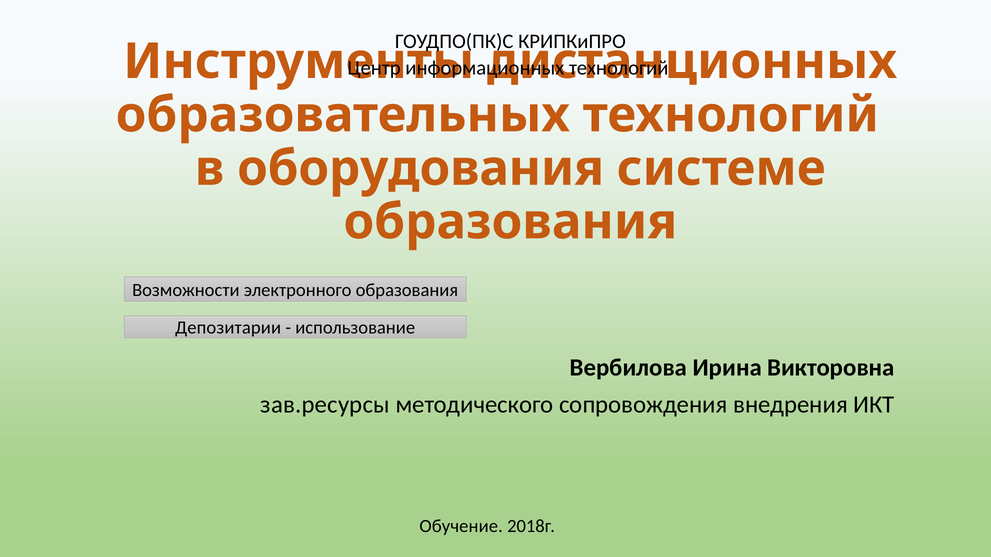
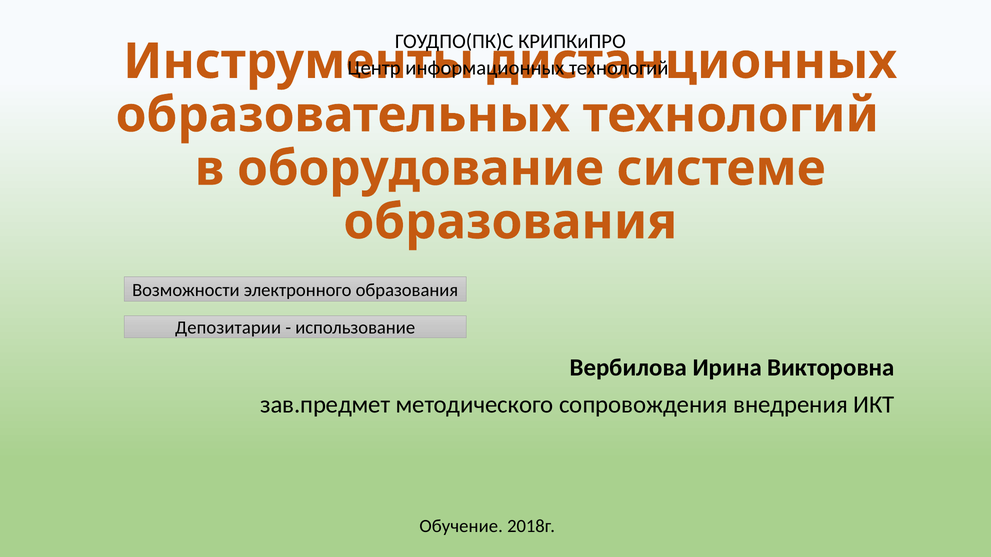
оборудования: оборудования -> оборудование
зав.ресурсы: зав.ресурсы -> зав.предмет
